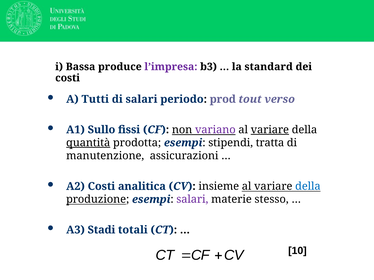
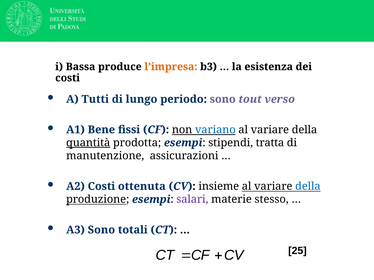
l’impresa colour: purple -> orange
standard: standard -> esistenza
di salari: salari -> lungo
periodo prod: prod -> sono
Sullo: Sullo -> Bene
variano colour: purple -> blue
variare at (270, 130) underline: present -> none
analitica: analitica -> ottenuta
A3 Stadi: Stadi -> Sono
10: 10 -> 25
